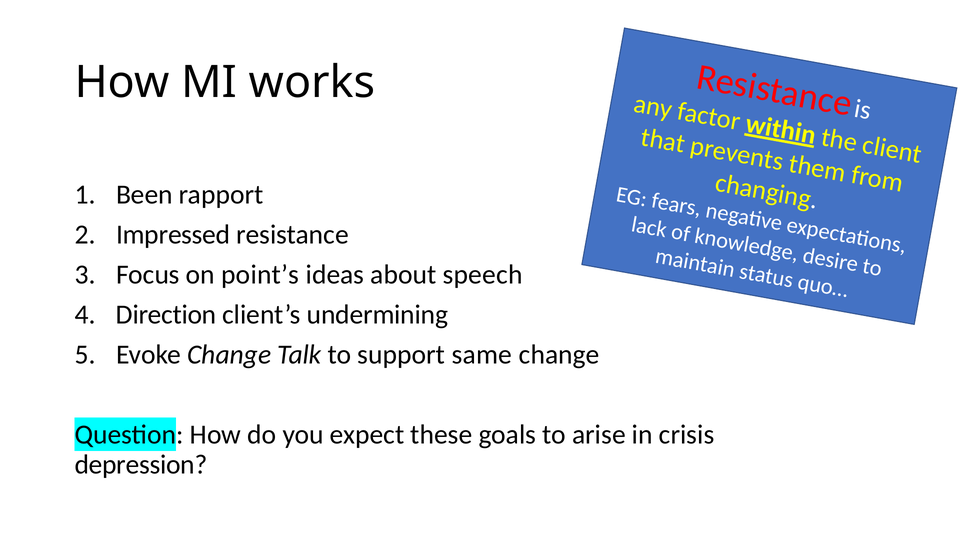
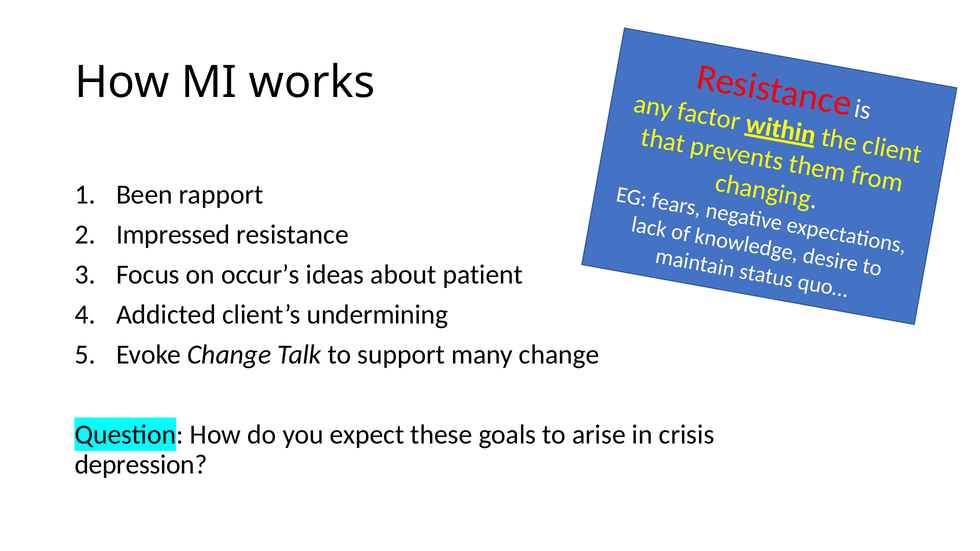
point’s: point’s -> occur’s
speech: speech -> patient
Direction: Direction -> Addicted
same: same -> many
